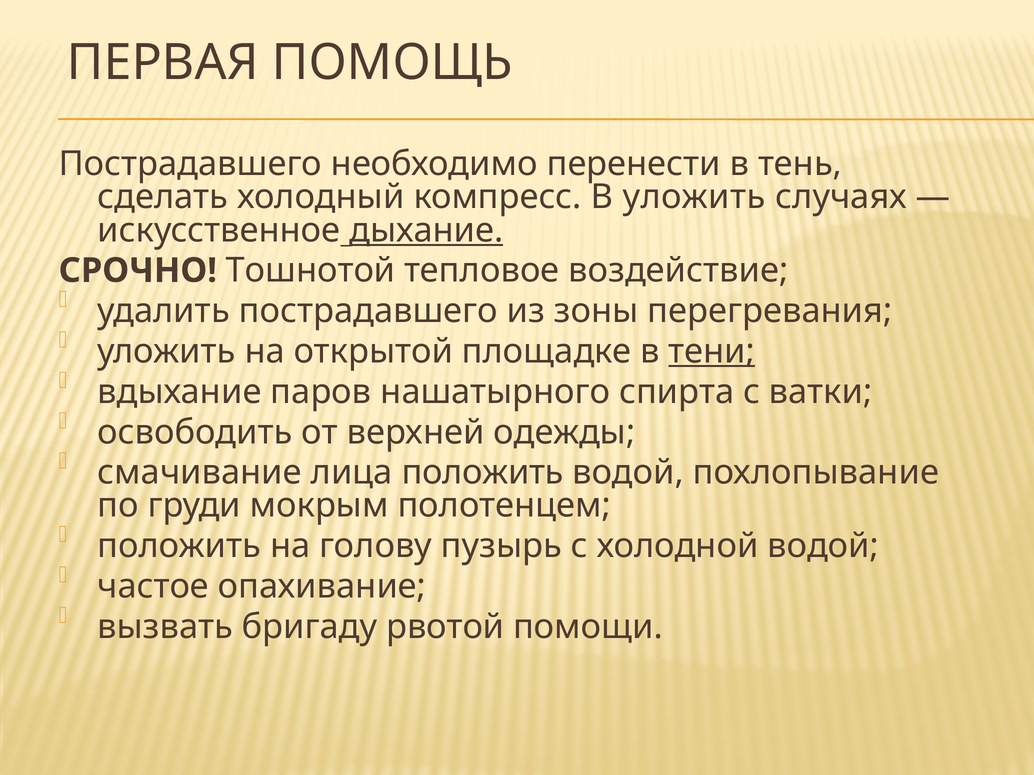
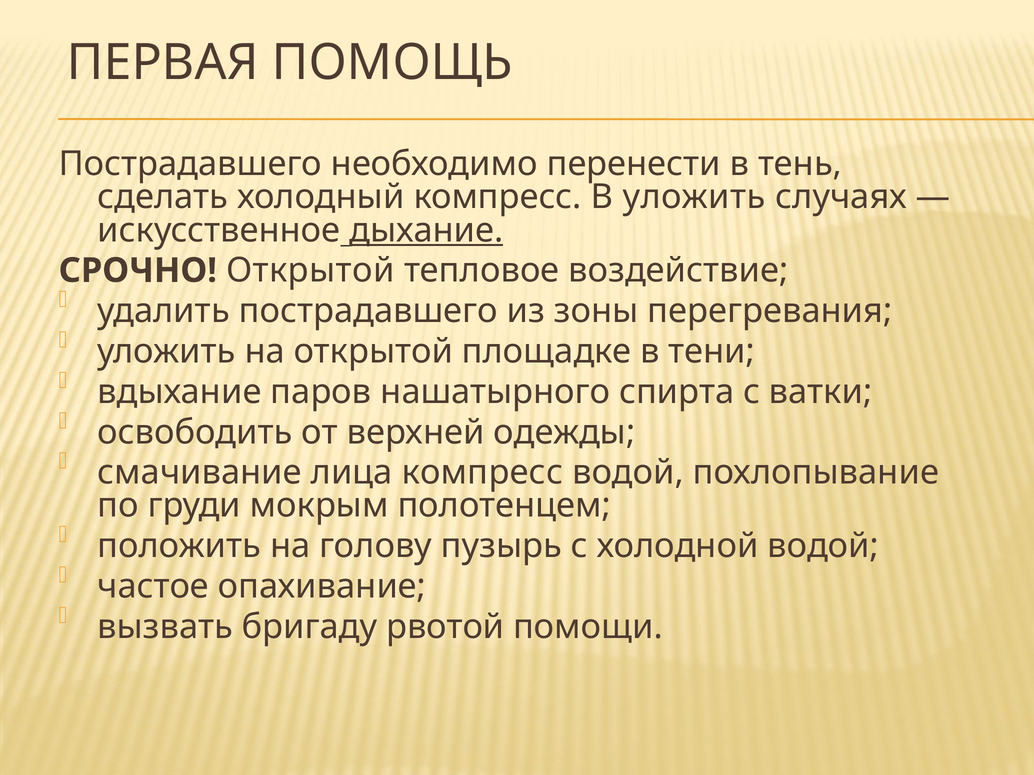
Тошнотой at (311, 271): Тошнотой -> Открытой
тени underline: present -> none
лица положить: положить -> компресс
